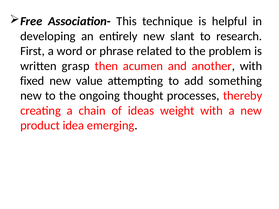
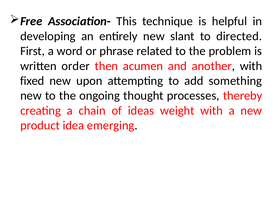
research: research -> directed
grasp: grasp -> order
value: value -> upon
